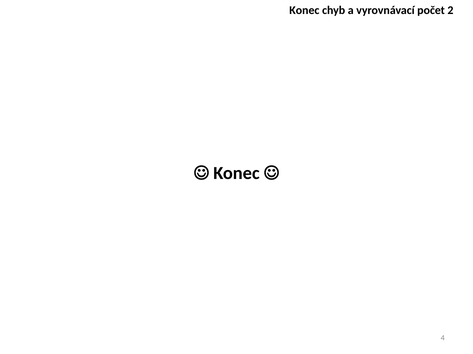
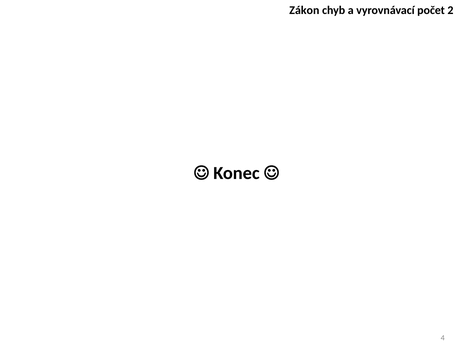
Konec at (304, 10): Konec -> Zákon
